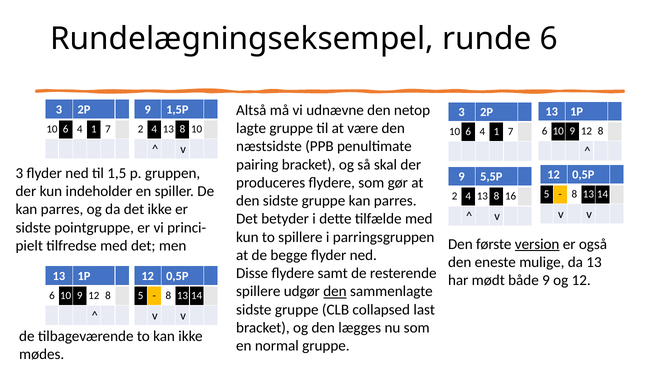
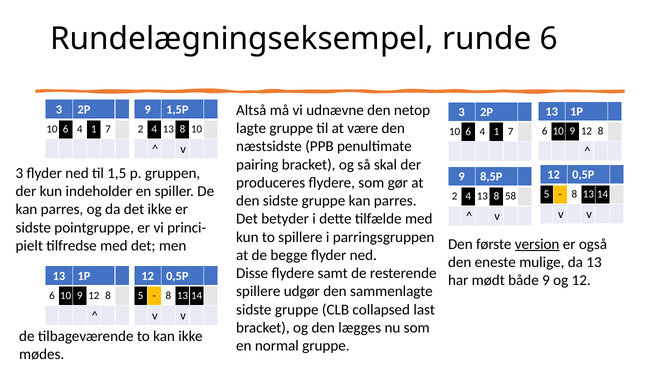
5,5P: 5,5P -> 8,5P
16: 16 -> 58
den at (335, 292) underline: present -> none
